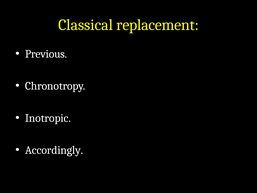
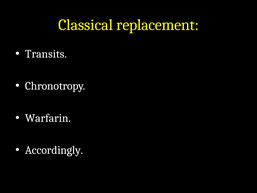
Previous: Previous -> Transits
Inotropic: Inotropic -> Warfarin
